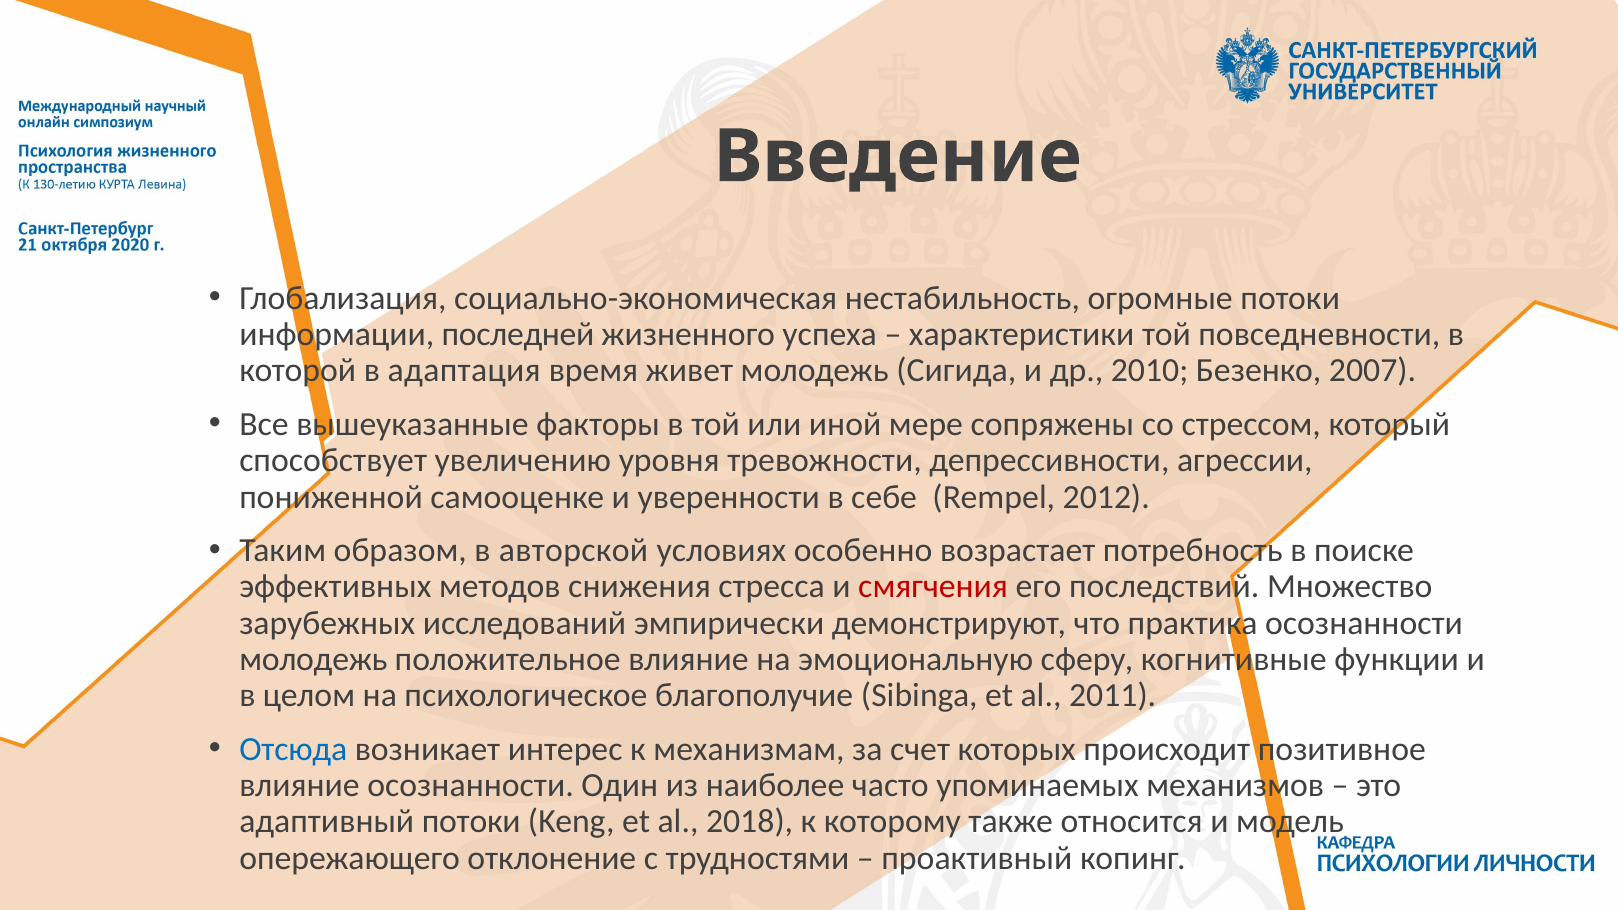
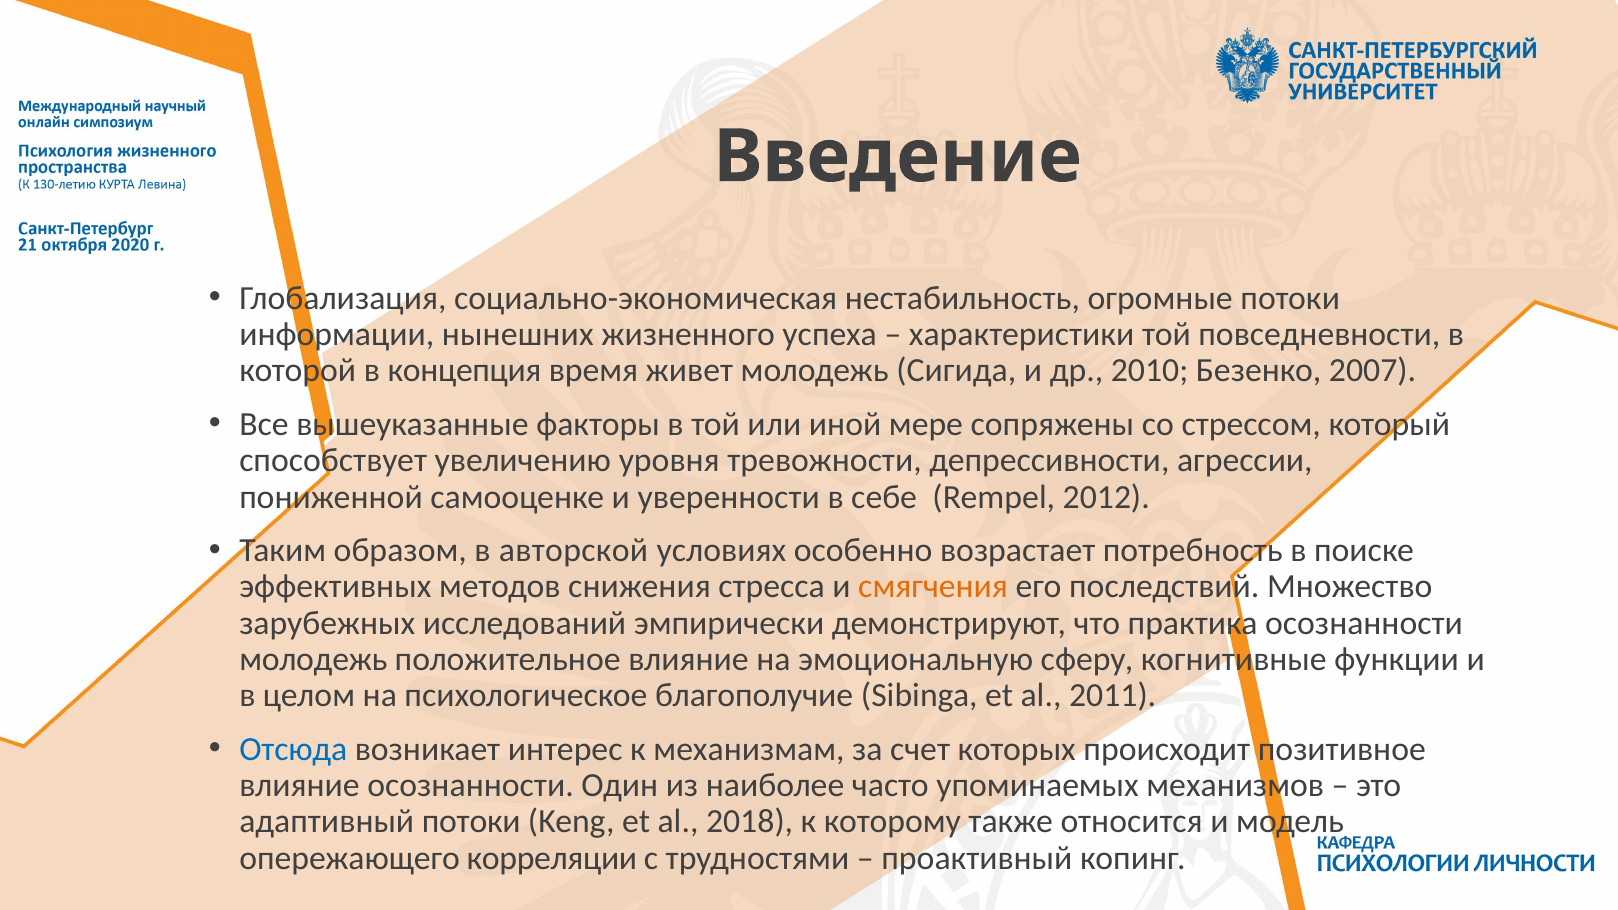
последней: последней -> нынешних
адаптация: адаптация -> концепция
смягчения colour: red -> orange
отклонение: отклонение -> корреляции
